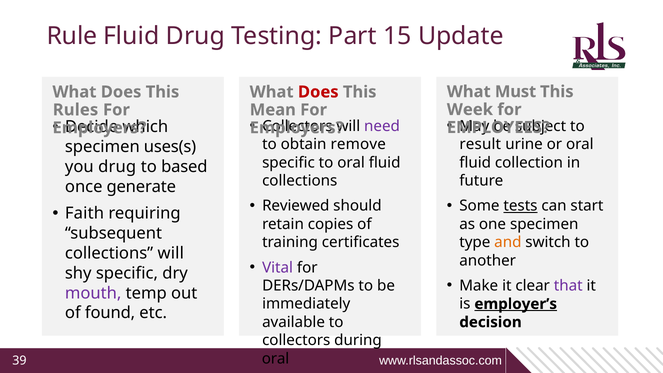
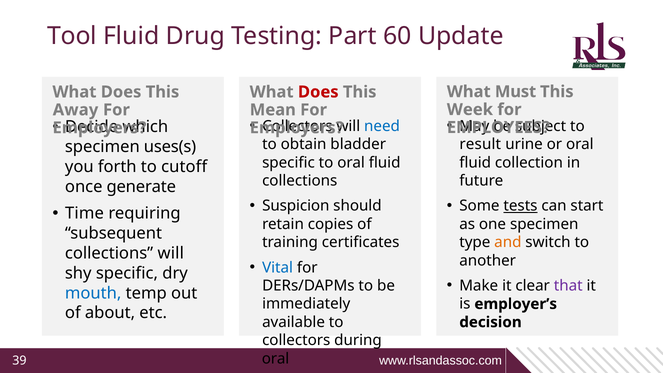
Rule: Rule -> Tool
15: 15 -> 60
Rules: Rules -> Away
need colour: purple -> blue
remove: remove -> bladder
you drug: drug -> forth
based: based -> cutoff
Reviewed: Reviewed -> Suspicion
Faith: Faith -> Time
Vital colour: purple -> blue
mouth colour: purple -> blue
employer’s underline: present -> none
found: found -> about
